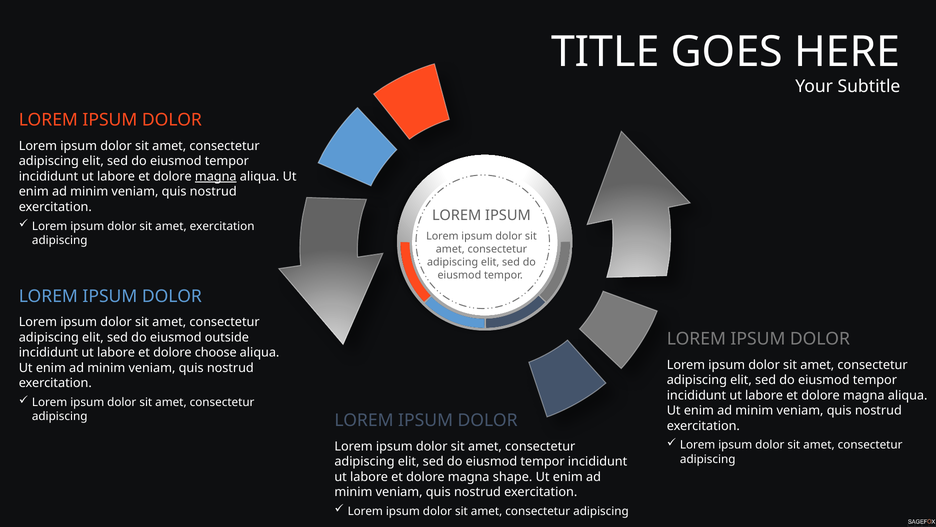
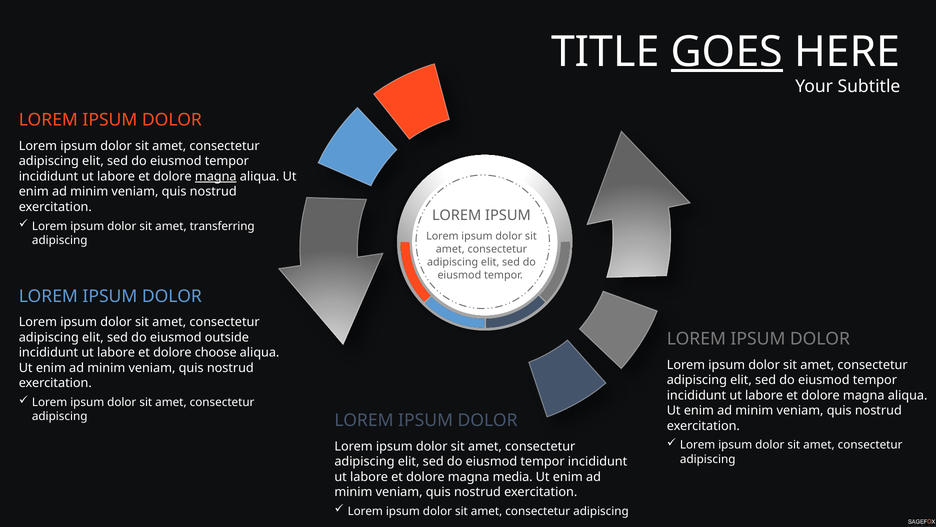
GOES underline: none -> present
amet exercitation: exercitation -> transferring
shape: shape -> media
